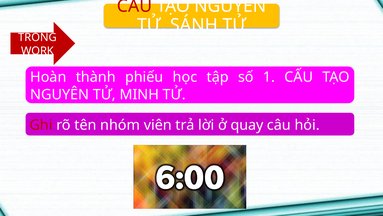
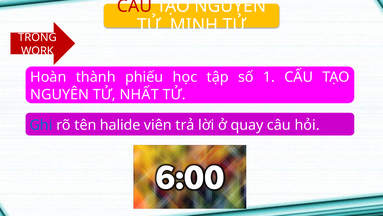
SÁNH: SÁNH -> MINH
MINH: MINH -> NHẤT
Ghi colour: red -> blue
nhóm: nhóm -> halide
